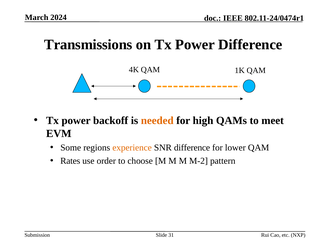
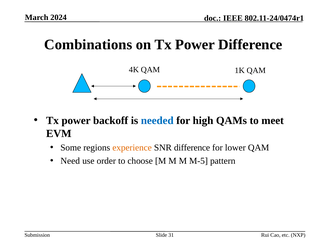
Transmissions: Transmissions -> Combinations
needed colour: orange -> blue
Rates: Rates -> Need
M-2: M-2 -> M-5
